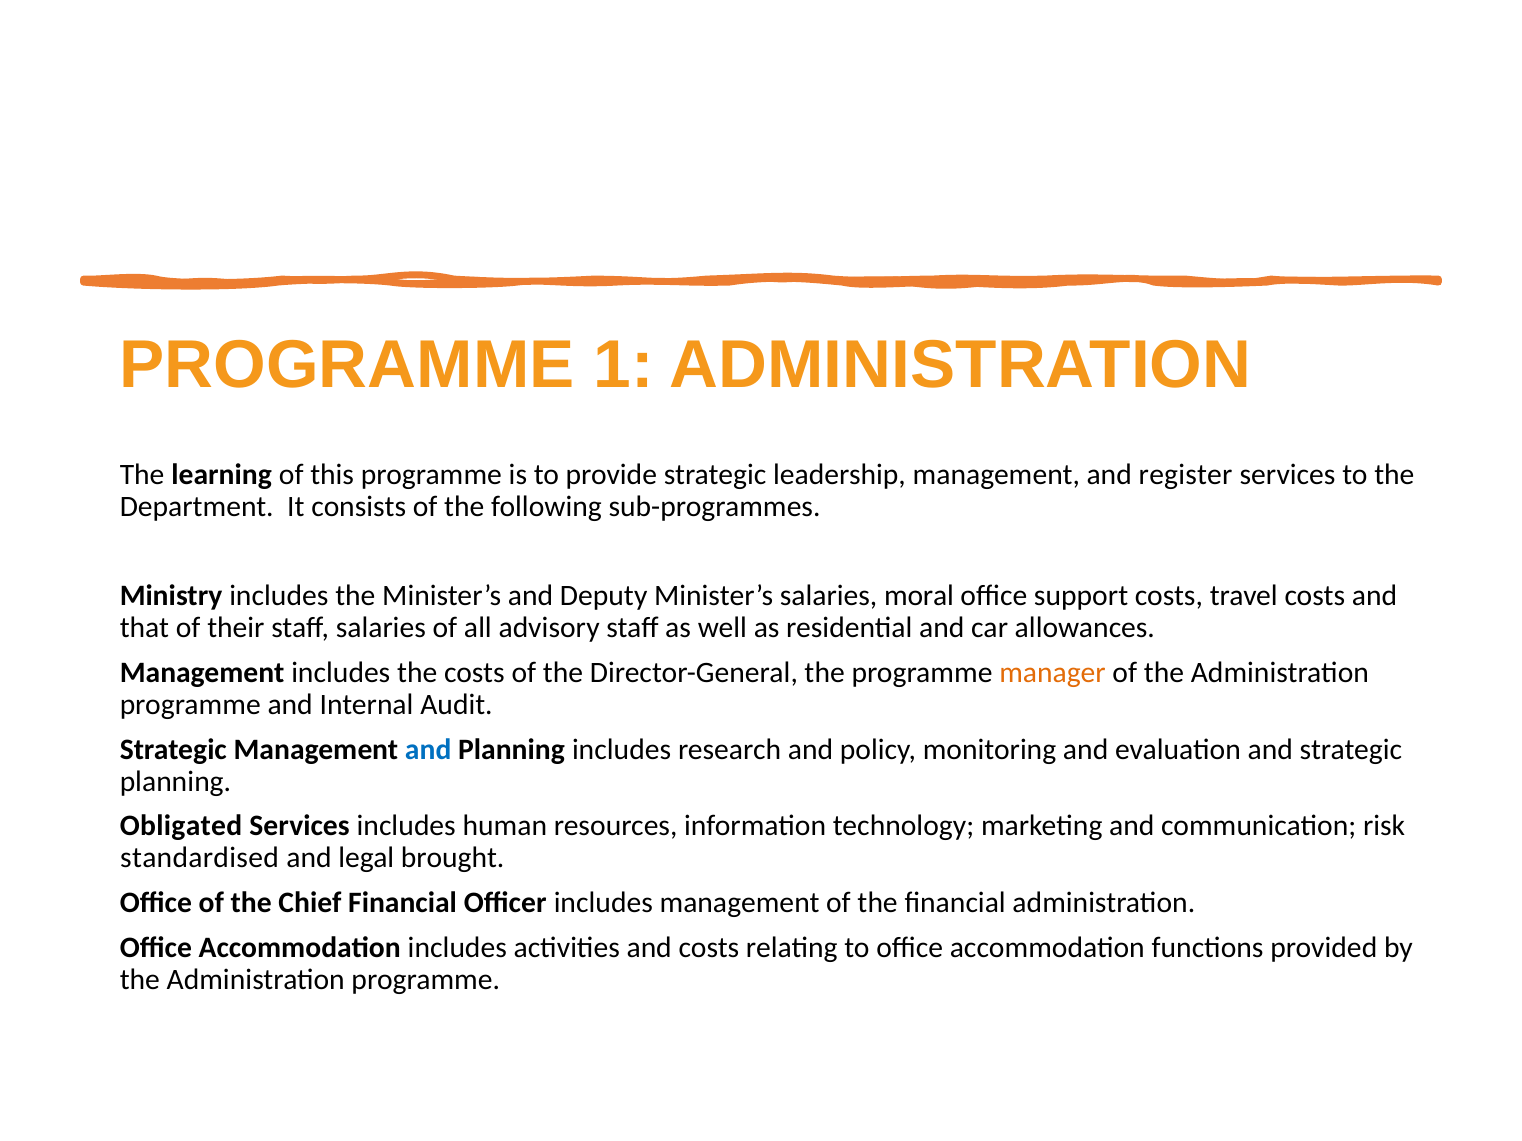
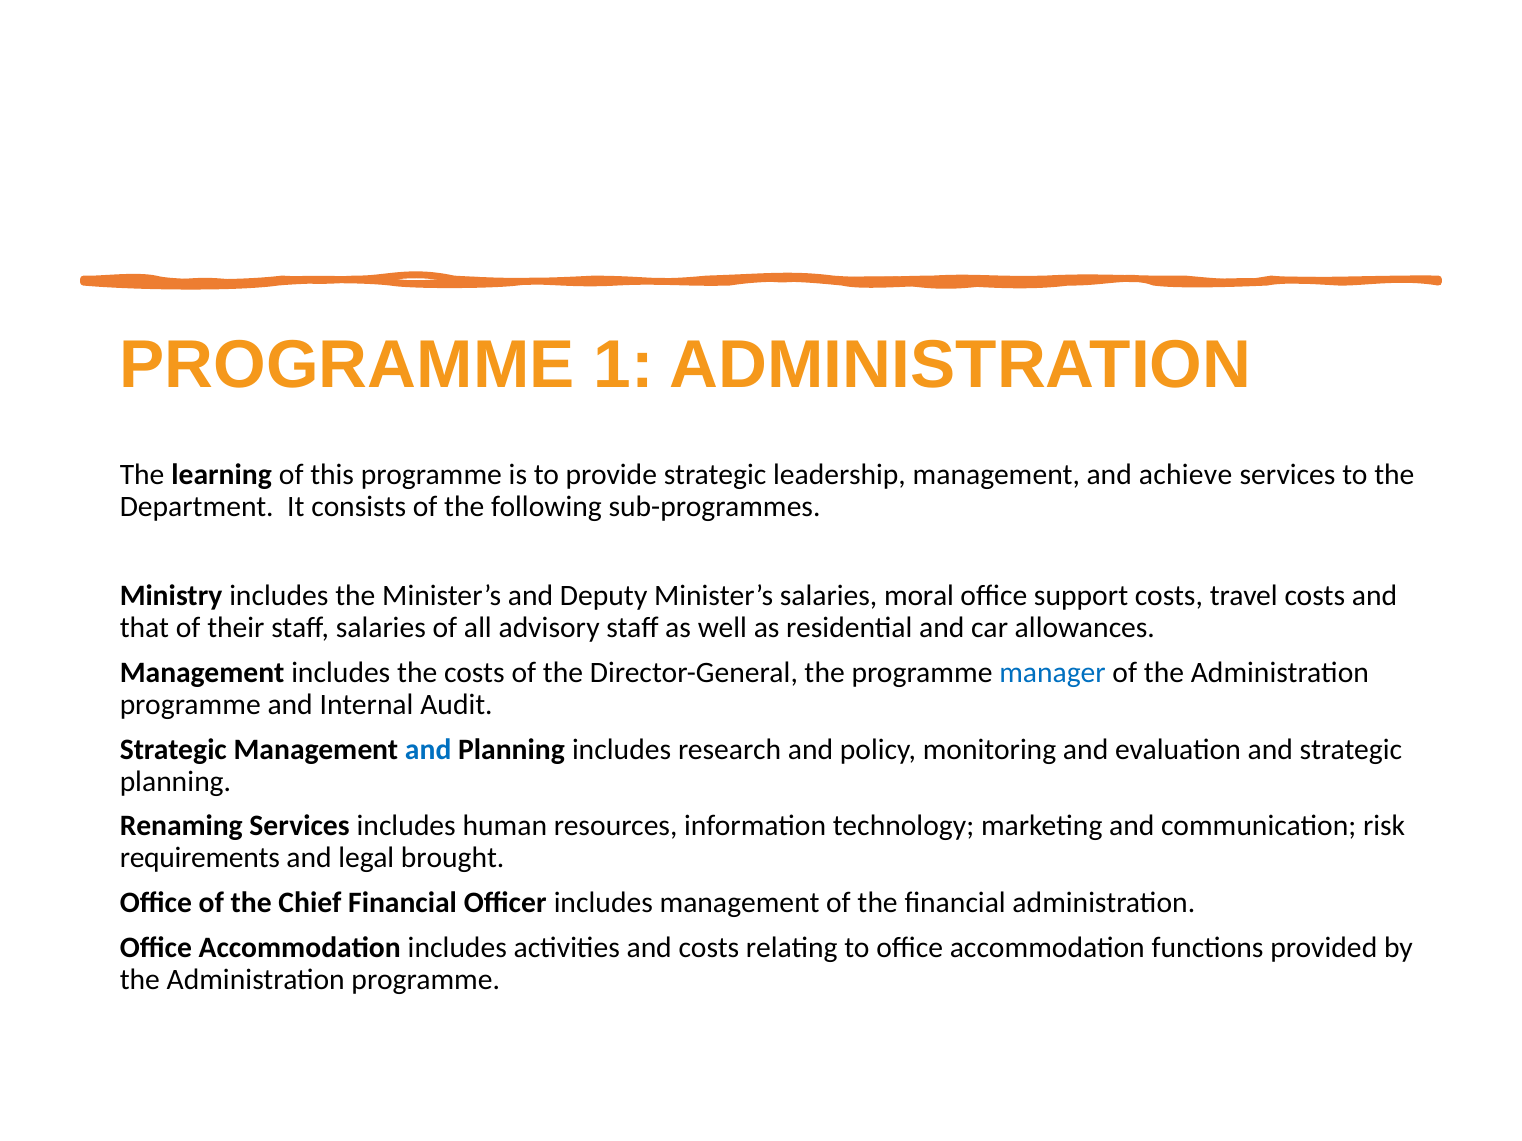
register: register -> achieve
manager colour: orange -> blue
Obligated: Obligated -> Renaming
standardised: standardised -> requirements
